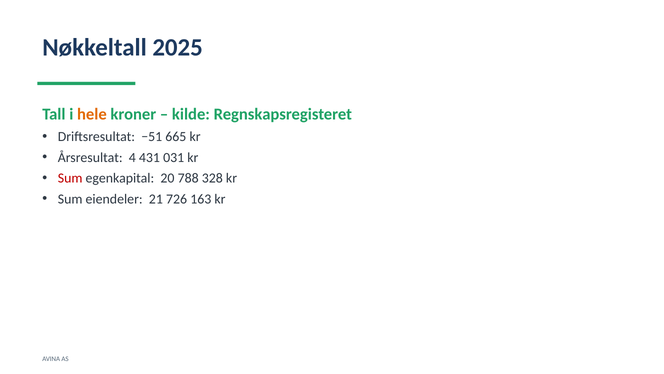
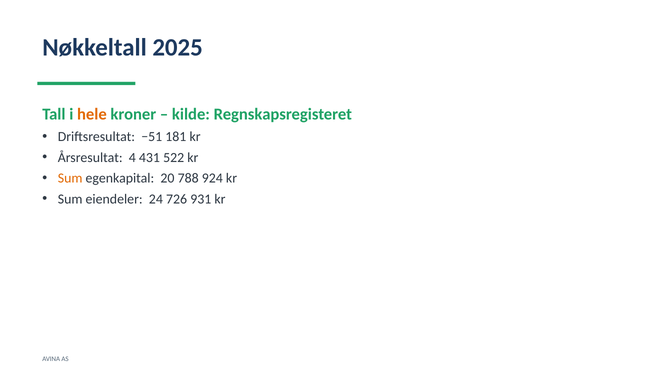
665: 665 -> 181
031: 031 -> 522
Sum at (70, 178) colour: red -> orange
328: 328 -> 924
21: 21 -> 24
163: 163 -> 931
